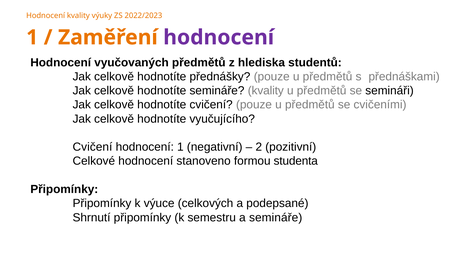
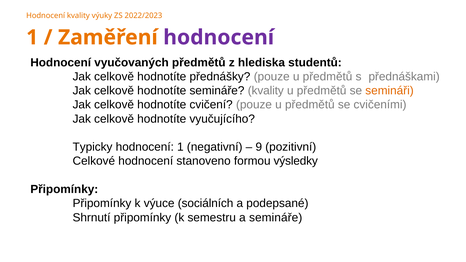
semináři colour: black -> orange
Cvičení at (92, 147): Cvičení -> Typicky
2: 2 -> 9
studenta: studenta -> výsledky
celkových: celkových -> sociálních
